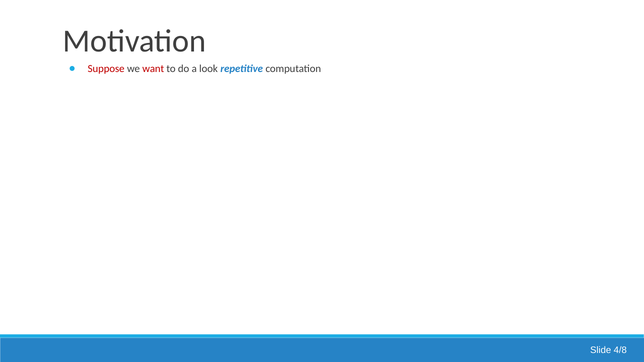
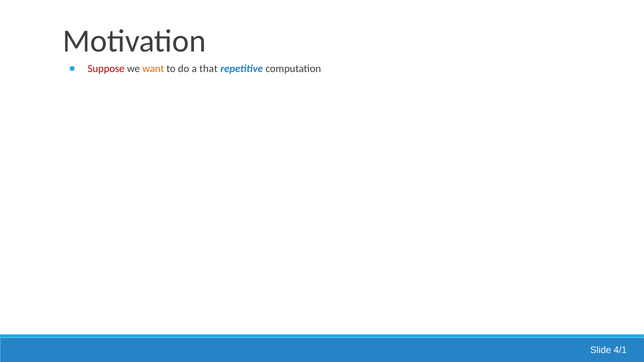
want colour: red -> orange
look: look -> that
4/8: 4/8 -> 4/1
